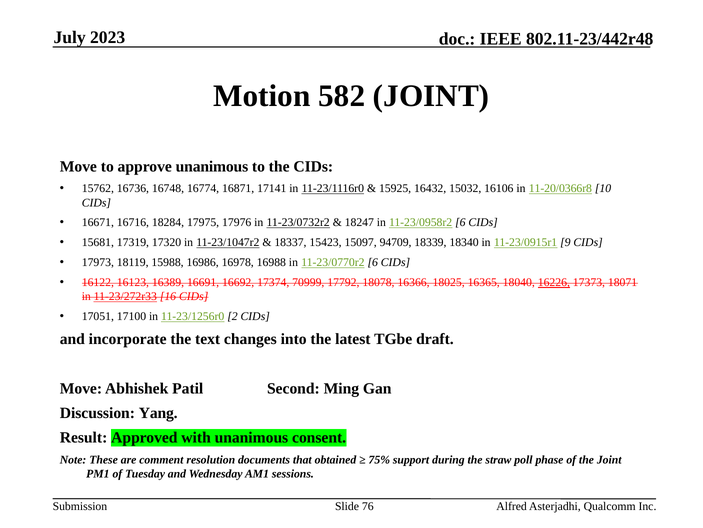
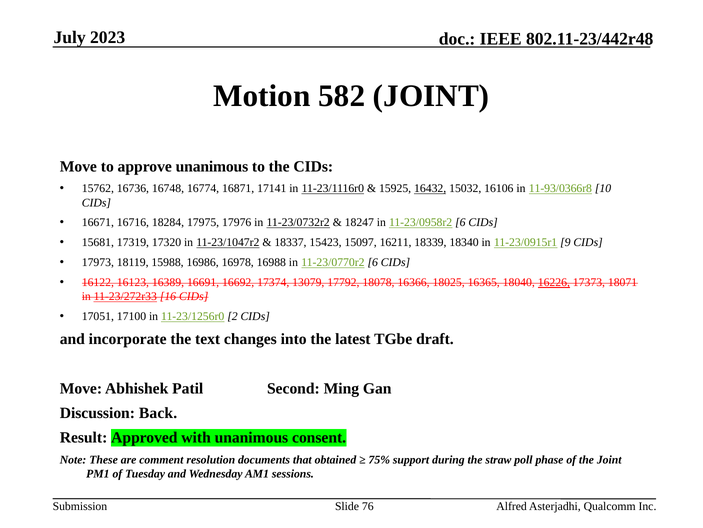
16432 underline: none -> present
11-20/0366r8: 11-20/0366r8 -> 11-93/0366r8
94709: 94709 -> 16211
70999: 70999 -> 13079
Yang: Yang -> Back
